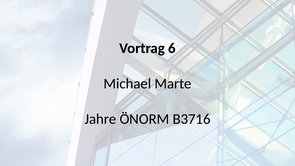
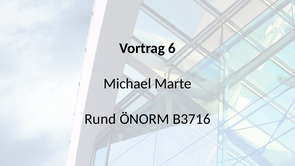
Jahre: Jahre -> Rund
